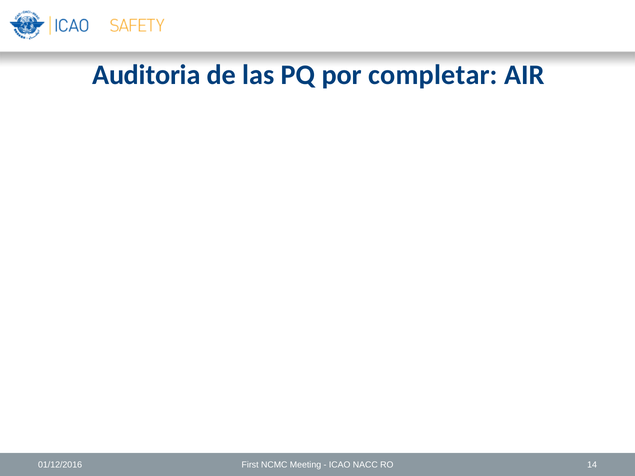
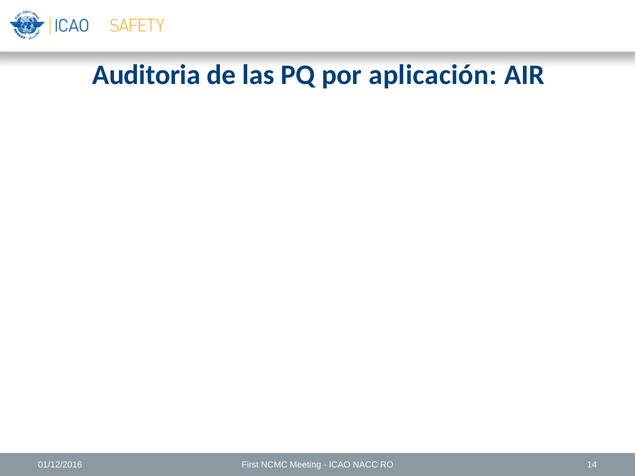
completar: completar -> aplicación
